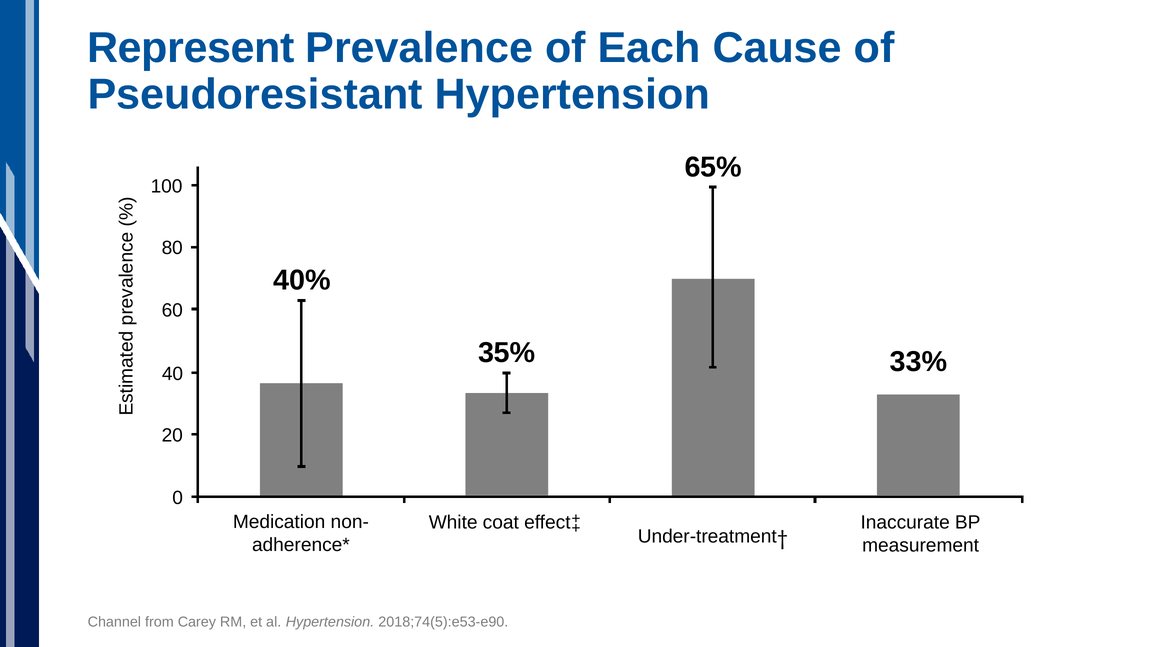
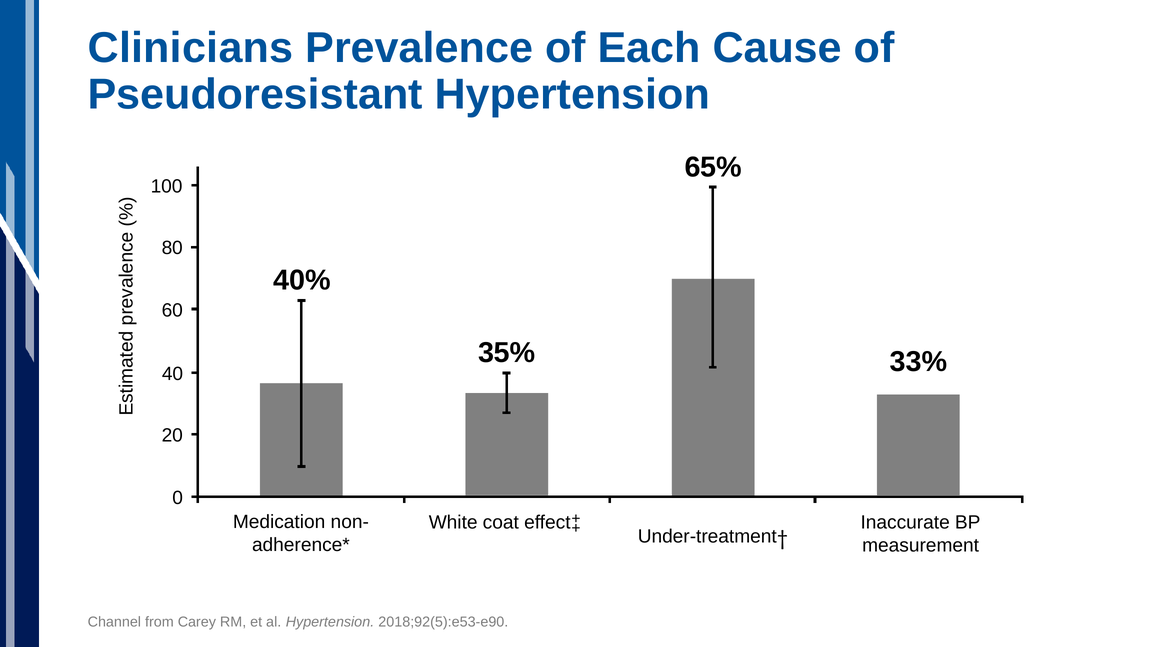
Represent: Represent -> Clinicians
2018;74(5):e53-e90: 2018;74(5):e53-e90 -> 2018;92(5):e53-e90
